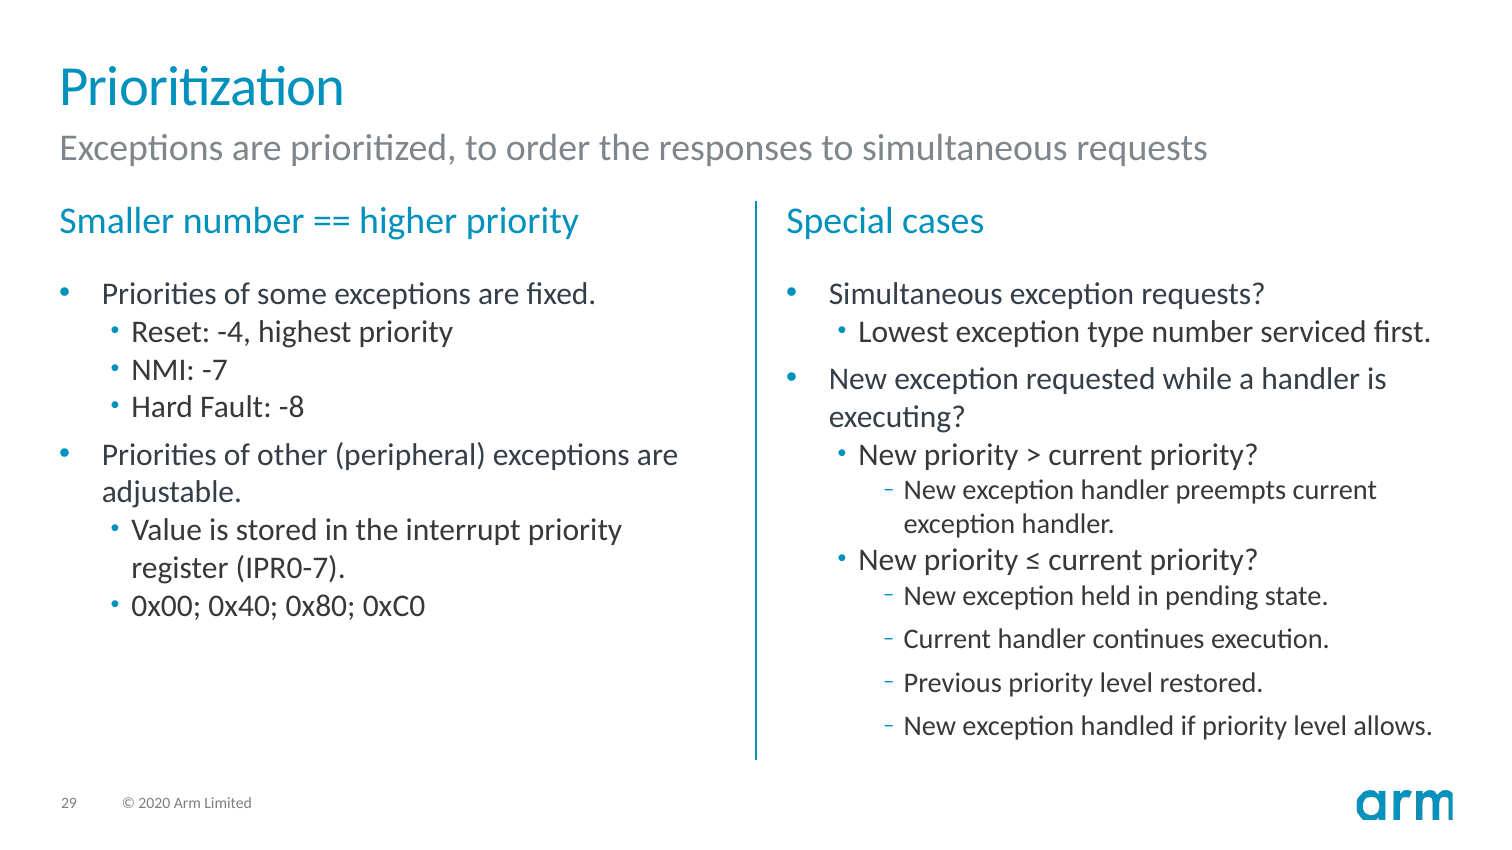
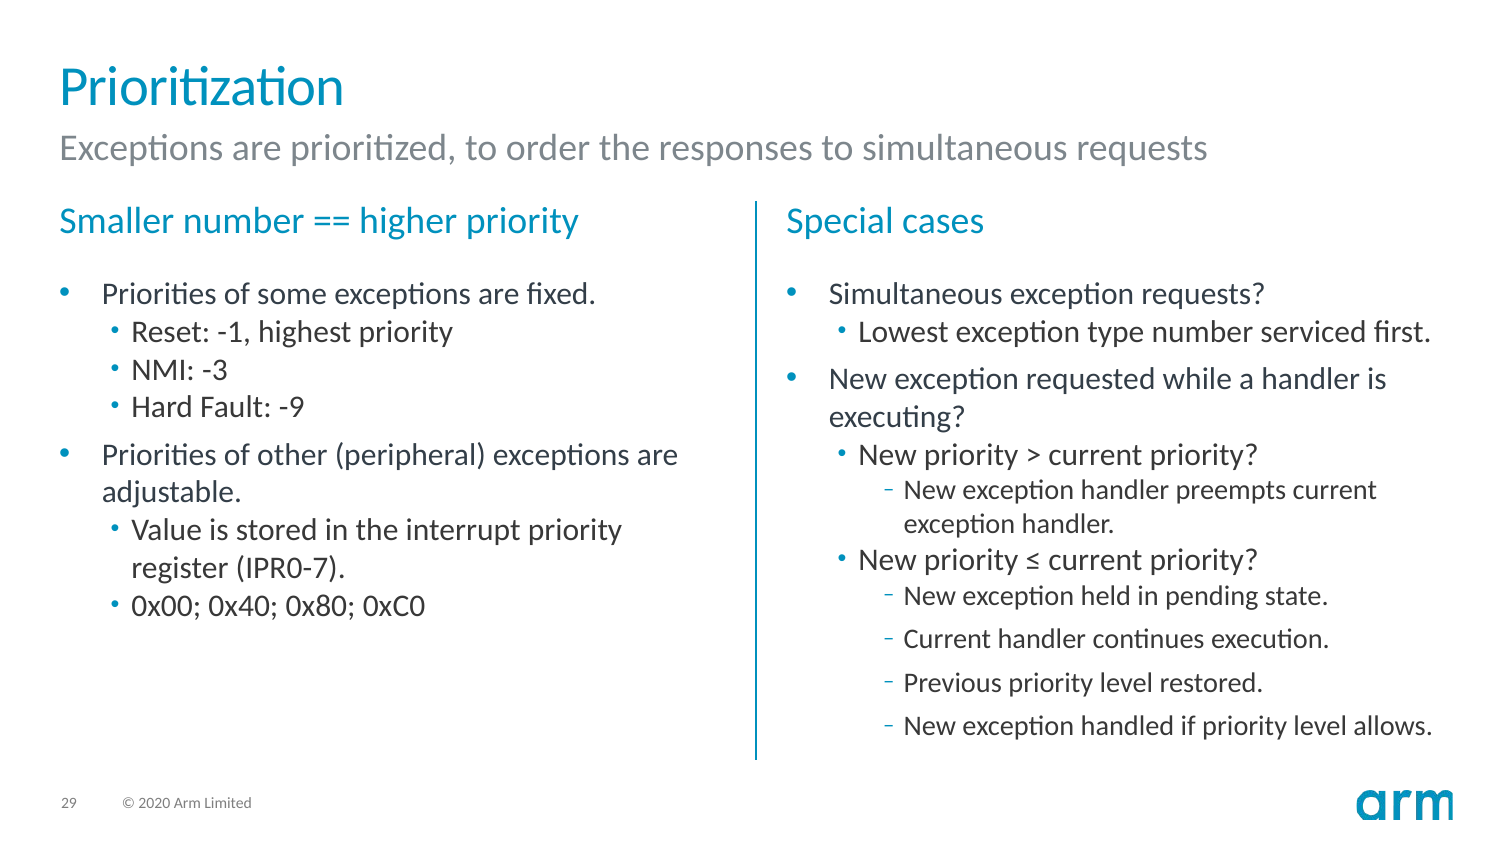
-4: -4 -> -1
-7: -7 -> -3
-8: -8 -> -9
